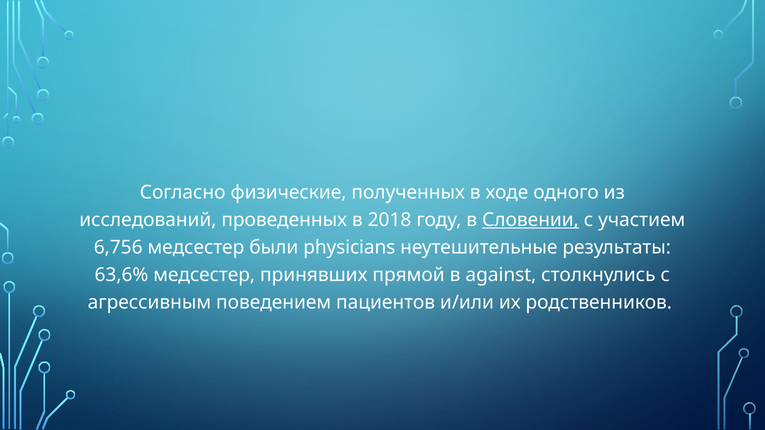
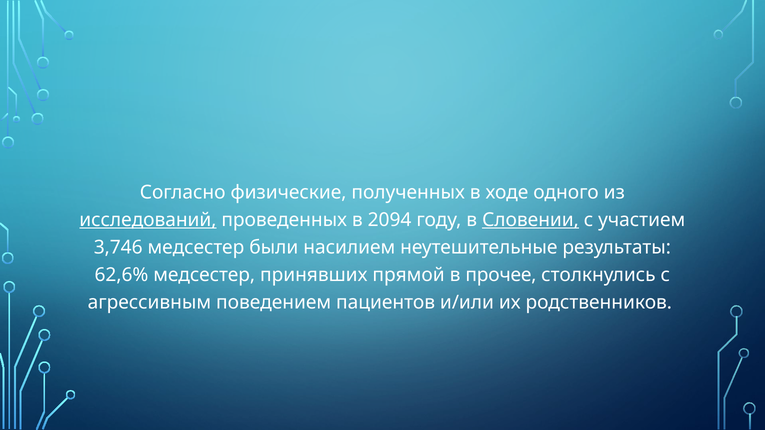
исследований underline: none -> present
2018: 2018 -> 2094
6,756: 6,756 -> 3,746
physicians: physicians -> насилием
63,6%: 63,6% -> 62,6%
against: against -> прочее
